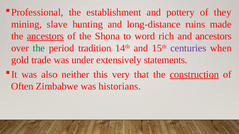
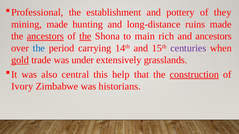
mining slave: slave -> made
the at (85, 36) underline: none -> present
word: word -> main
the at (39, 48) colour: green -> blue
tradition: tradition -> carrying
gold underline: none -> present
statements: statements -> grasslands
neither: neither -> central
very: very -> help
Often: Often -> Ivory
